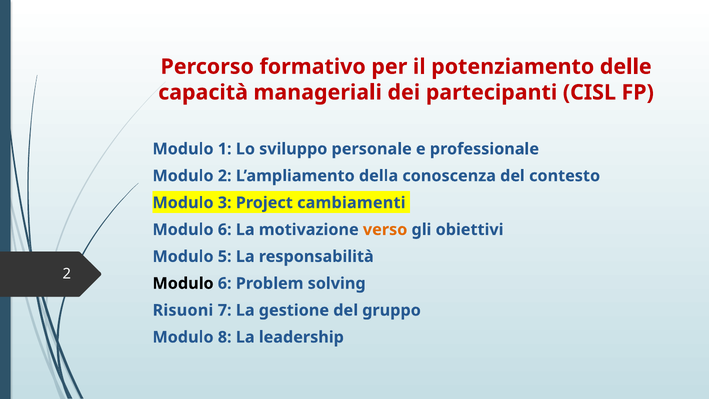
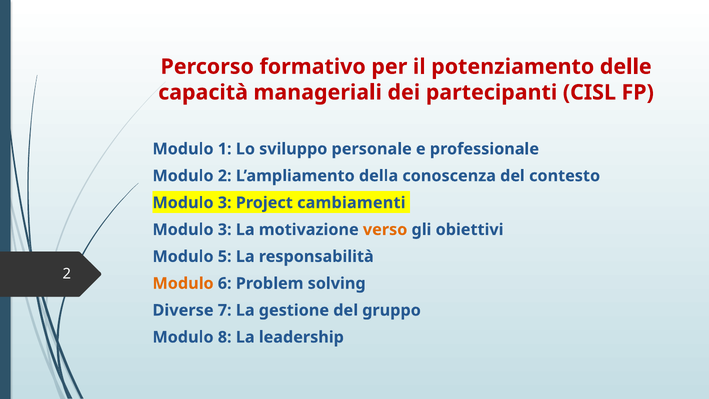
6 at (225, 230): 6 -> 3
Modulo at (183, 283) colour: black -> orange
Risuoni: Risuoni -> Diverse
